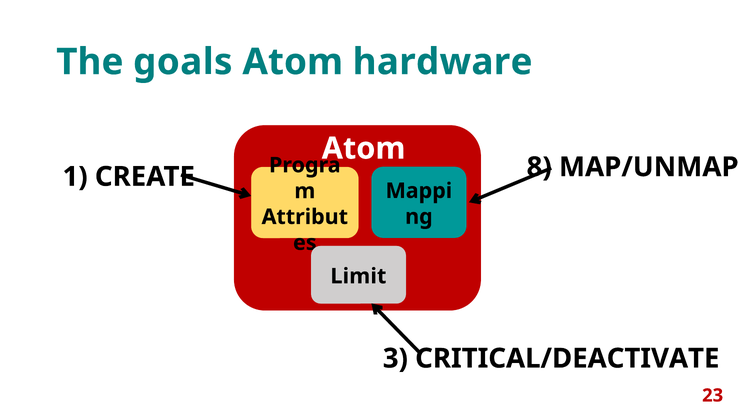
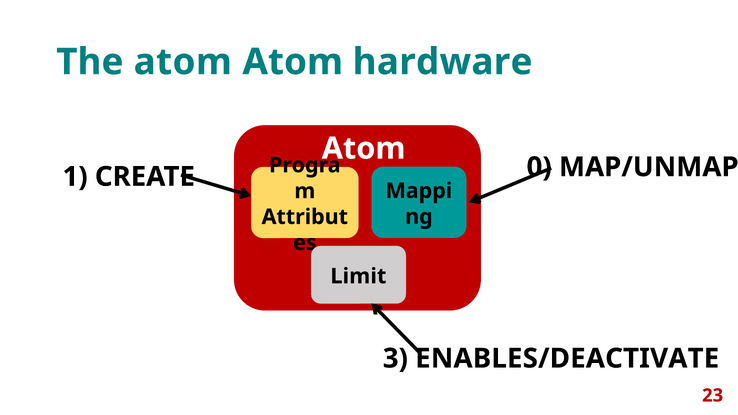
The goals: goals -> atom
8: 8 -> 0
CRITICAL/DEACTIVATE: CRITICAL/DEACTIVATE -> ENABLES/DEACTIVATE
